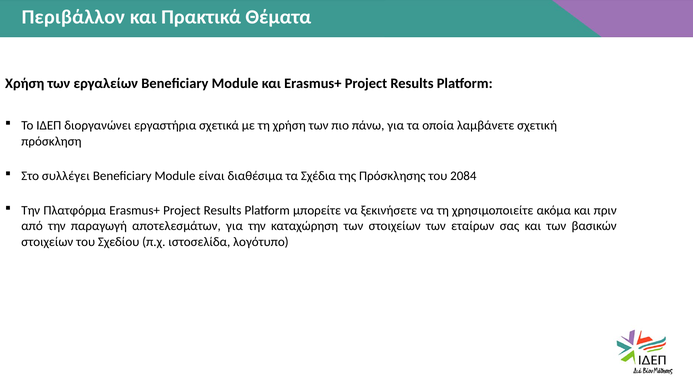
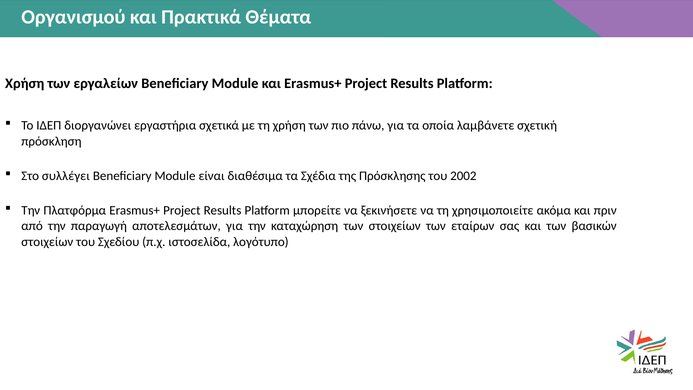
Περιβάλλον: Περιβάλλον -> Οργανισμού
2084: 2084 -> 2002
